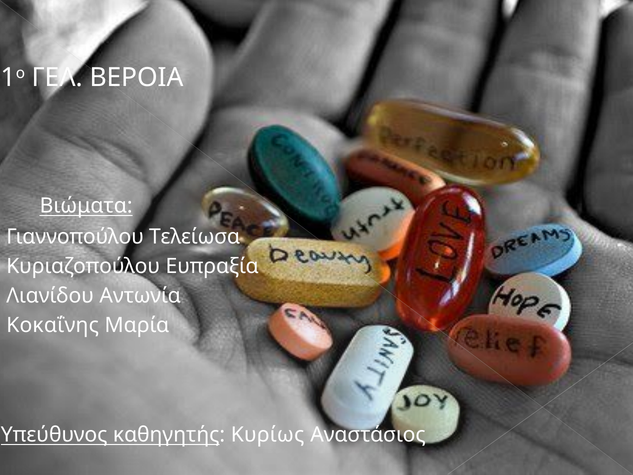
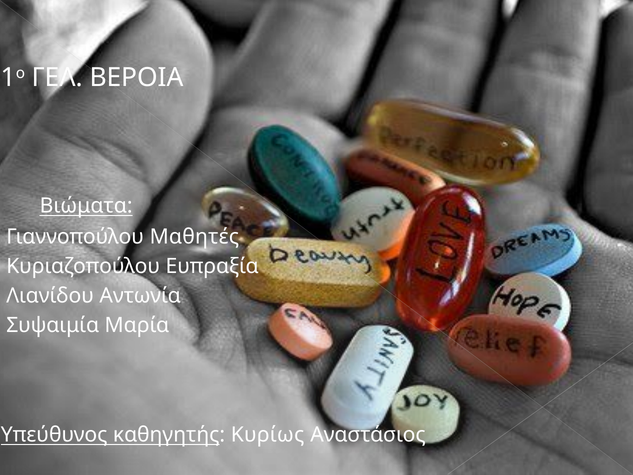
Τελείωσα: Τελείωσα -> Μαθητές
Κοκαΐνης: Κοκαΐνης -> Συψαιμία
